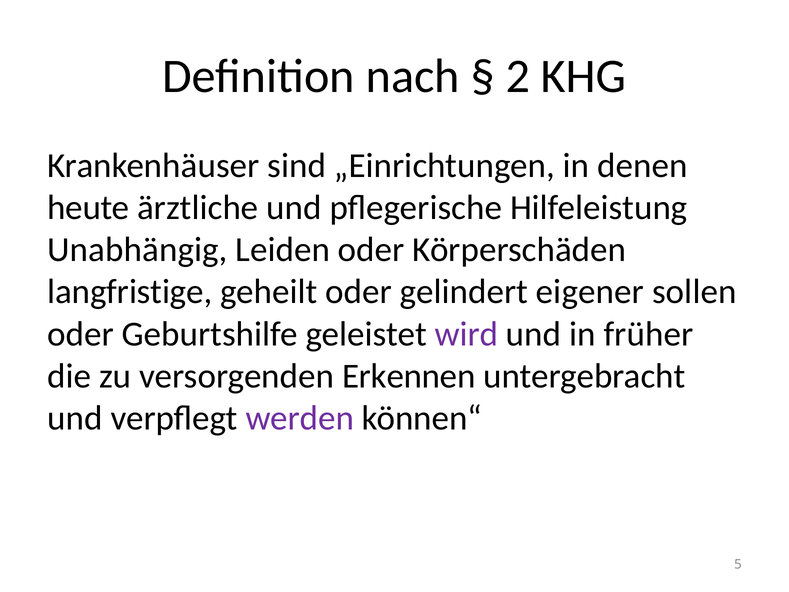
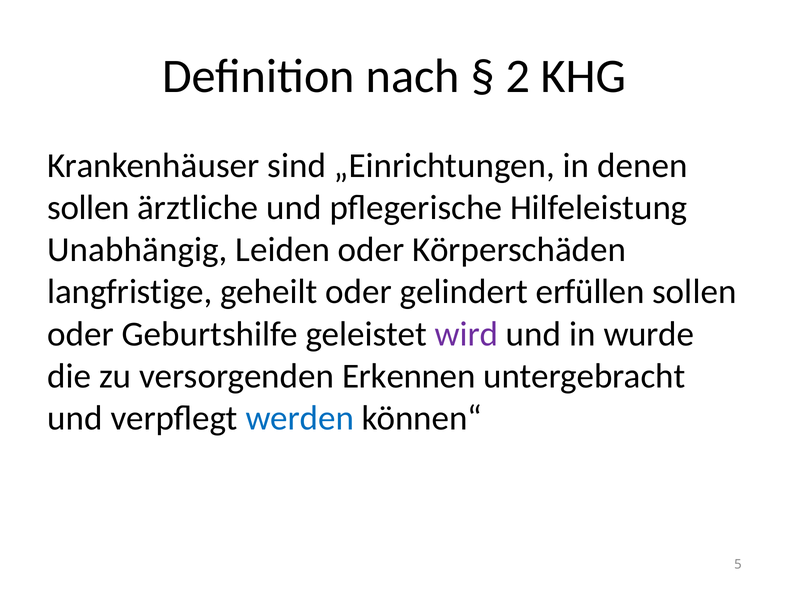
heute at (88, 208): heute -> sollen
eigener: eigener -> erfüllen
früher: früher -> wurde
werden colour: purple -> blue
